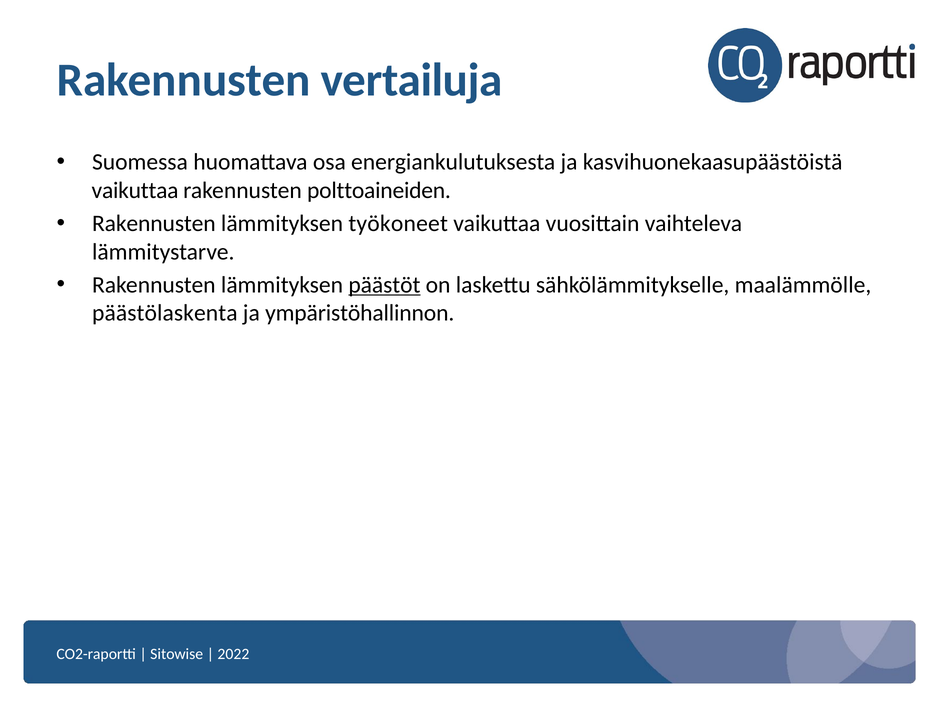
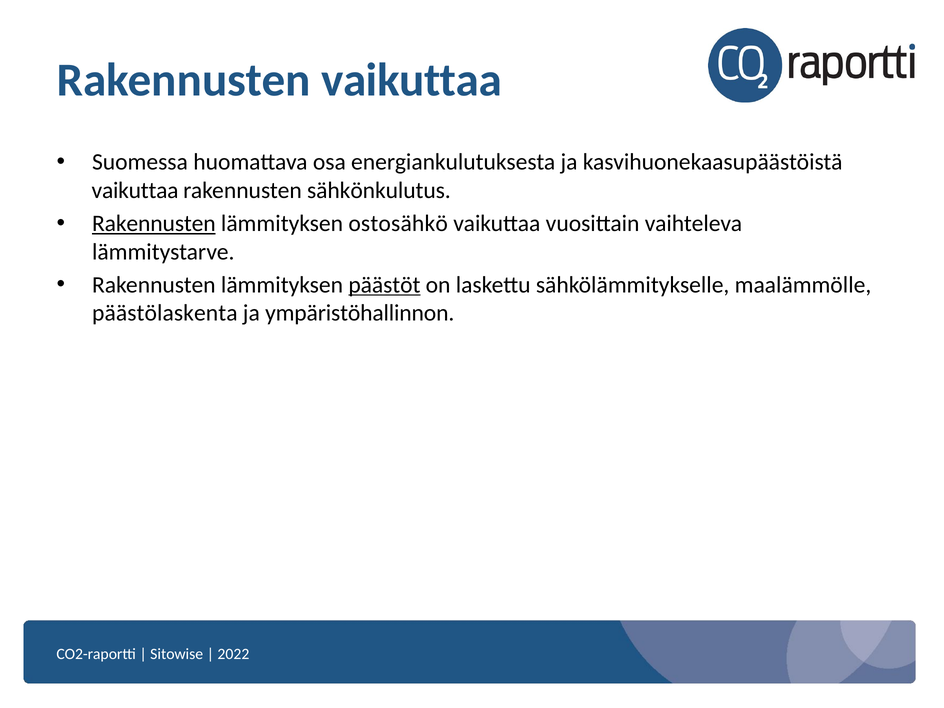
Rakennusten vertailuja: vertailuja -> vaikuttaa
polttoaineiden: polttoaineiden -> sähkönkulutus
Rakennusten at (154, 223) underline: none -> present
työkoneet: työkoneet -> ostosähkö
